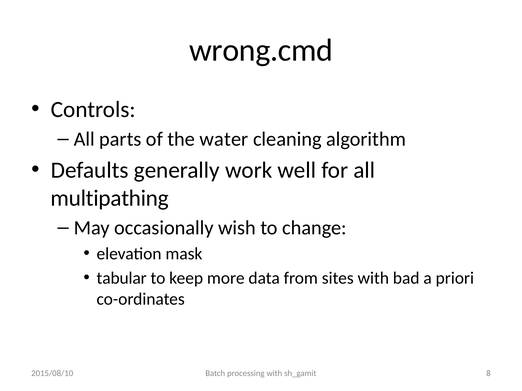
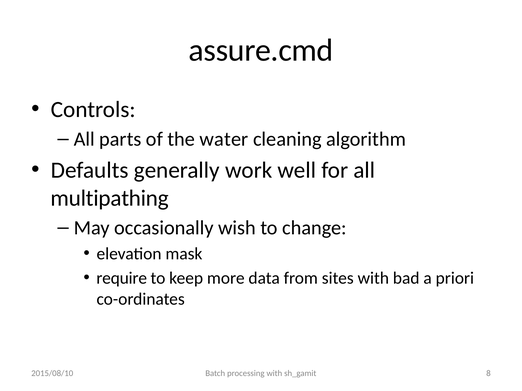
wrong.cmd: wrong.cmd -> assure.cmd
tabular: tabular -> require
